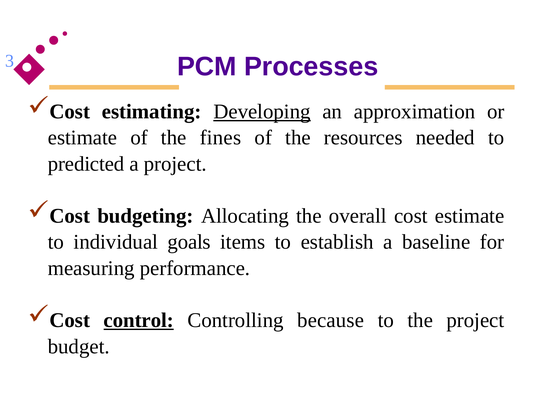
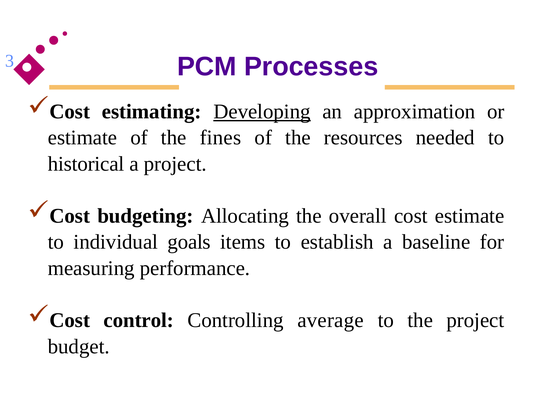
predicted: predicted -> historical
control underline: present -> none
because: because -> average
